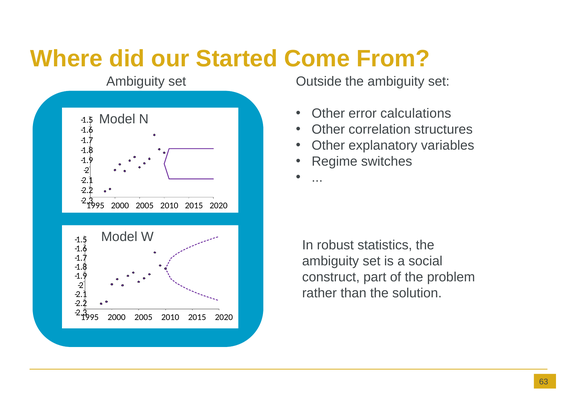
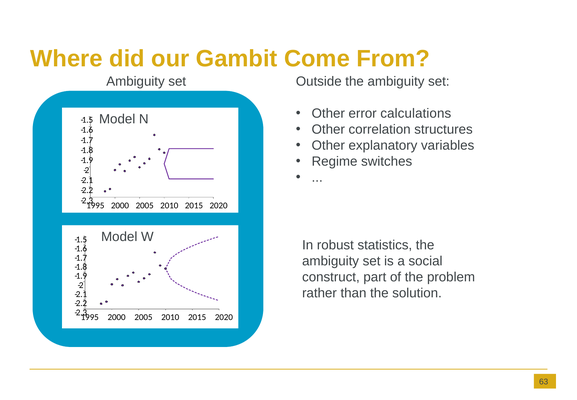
Started: Started -> Gambit
